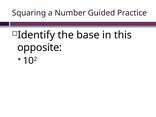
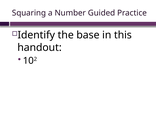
opposite: opposite -> handout
